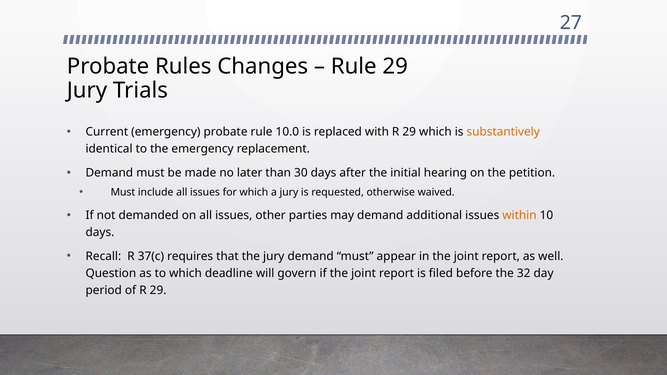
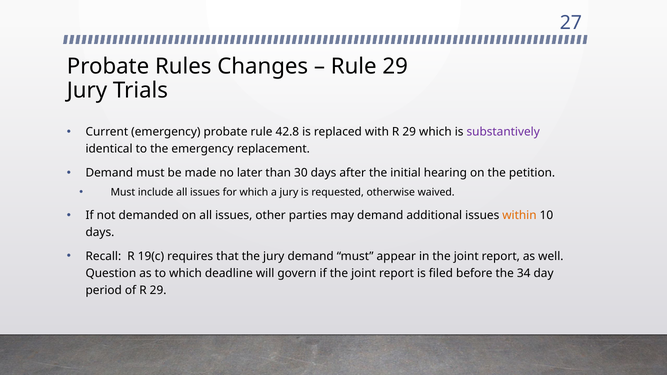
10.0: 10.0 -> 42.8
substantively colour: orange -> purple
37(c: 37(c -> 19(c
32: 32 -> 34
